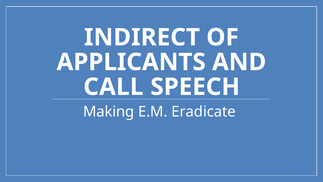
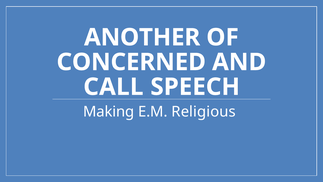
INDIRECT: INDIRECT -> ANOTHER
APPLICANTS: APPLICANTS -> CONCERNED
Eradicate: Eradicate -> Religious
